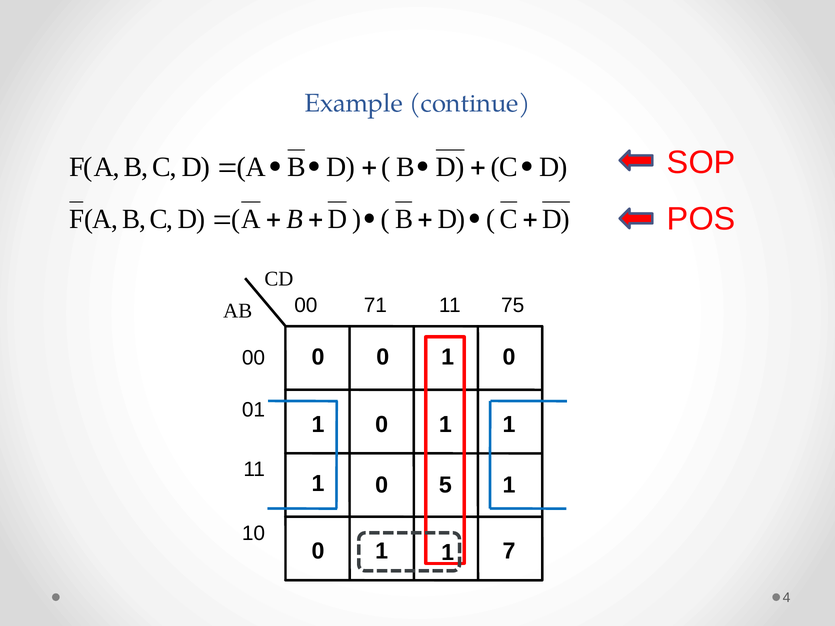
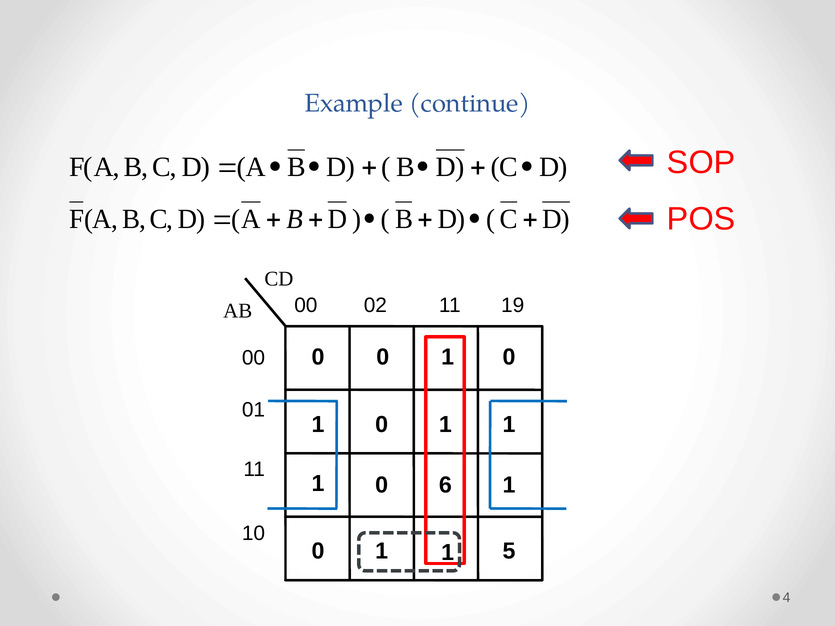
71: 71 -> 02
75: 75 -> 19
5: 5 -> 6
7: 7 -> 5
